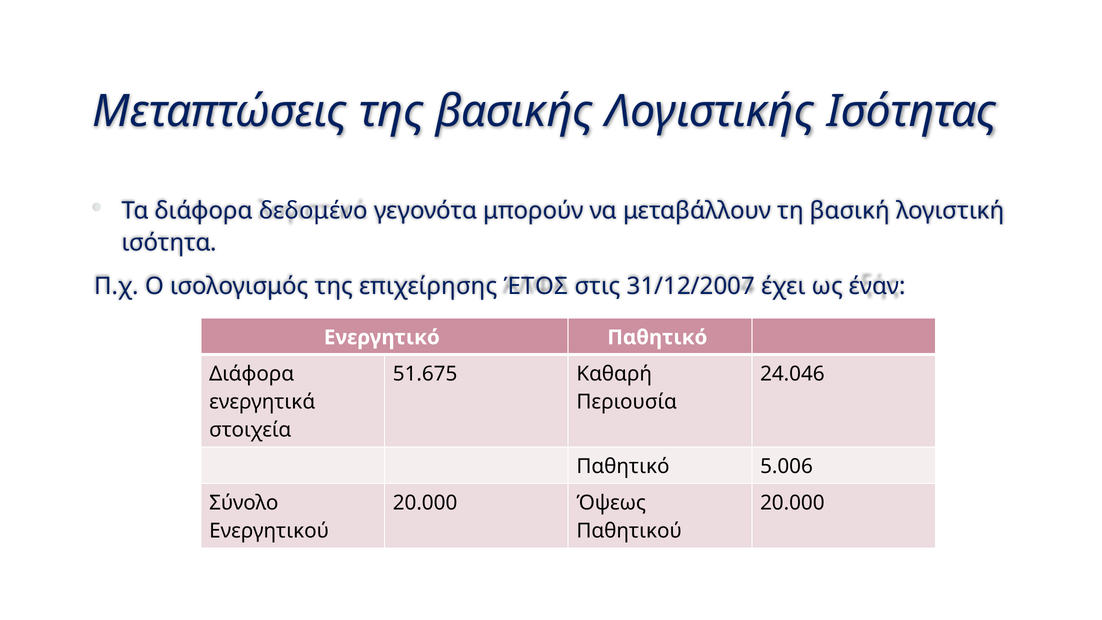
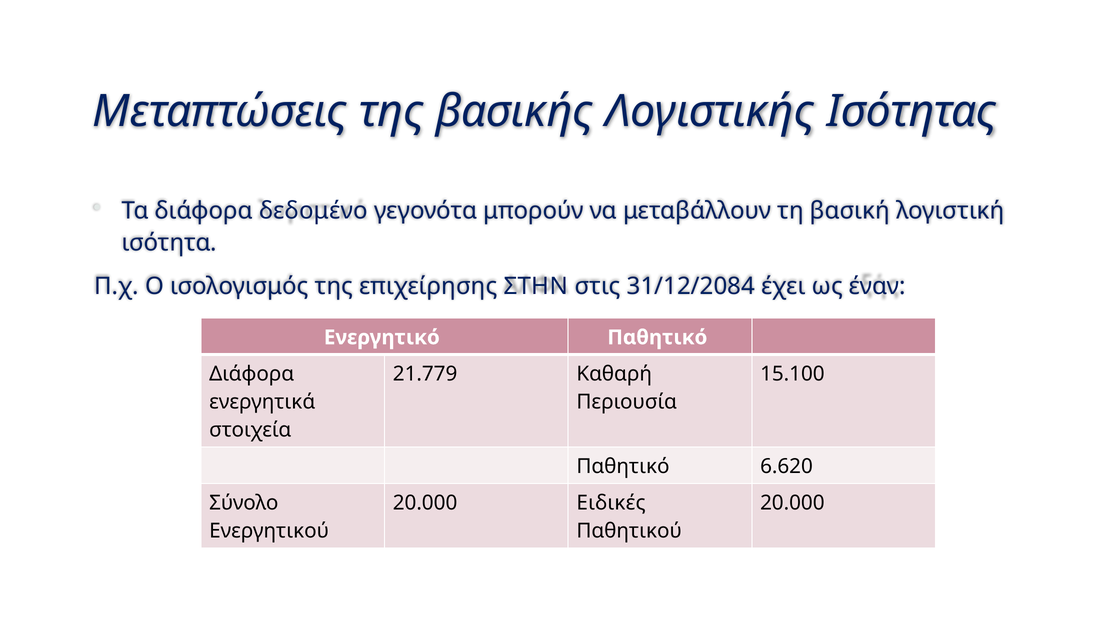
ΈΤΟΣ: ΈΤΟΣ -> ΣΤΗΝ
31/12/2007: 31/12/2007 -> 31/12/2084
51.675: 51.675 -> 21.779
24.046: 24.046 -> 15.100
5.006: 5.006 -> 6.620
Όψεως: Όψεως -> Ειδικές
